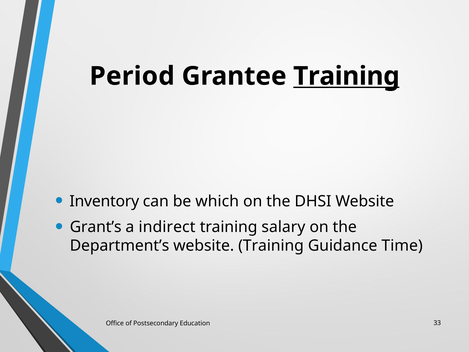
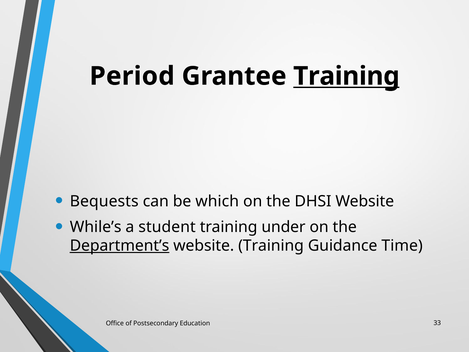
Inventory: Inventory -> Bequests
Grant’s: Grant’s -> While’s
indirect: indirect -> student
salary: salary -> under
Department’s underline: none -> present
